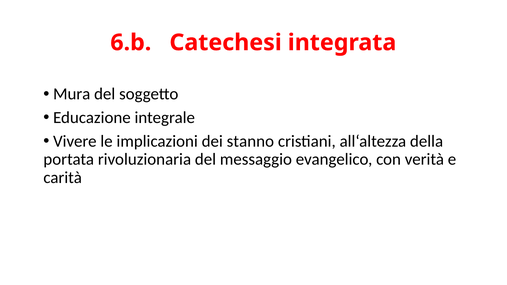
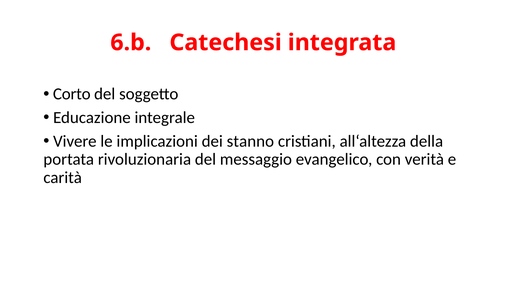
Mura: Mura -> Corto
